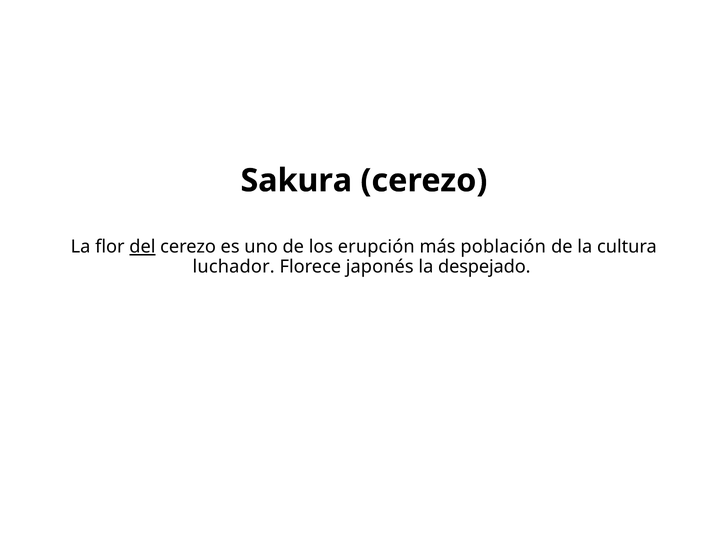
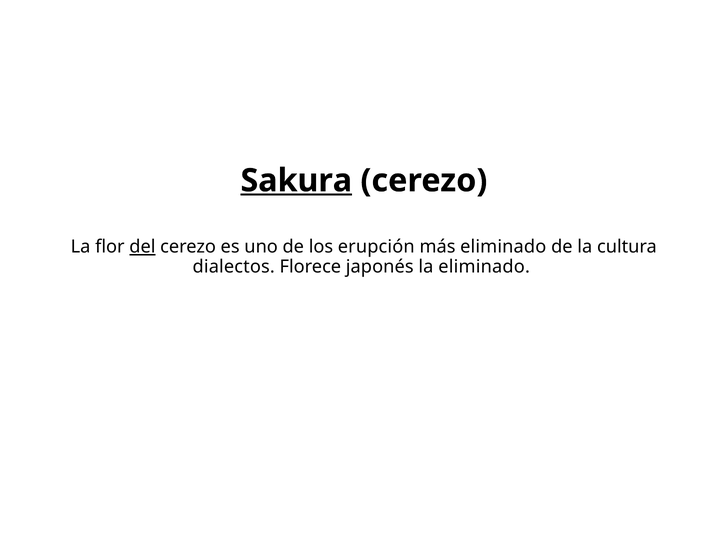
Sakura underline: none -> present
más población: población -> eliminado
luchador: luchador -> dialectos
la despejado: despejado -> eliminado
